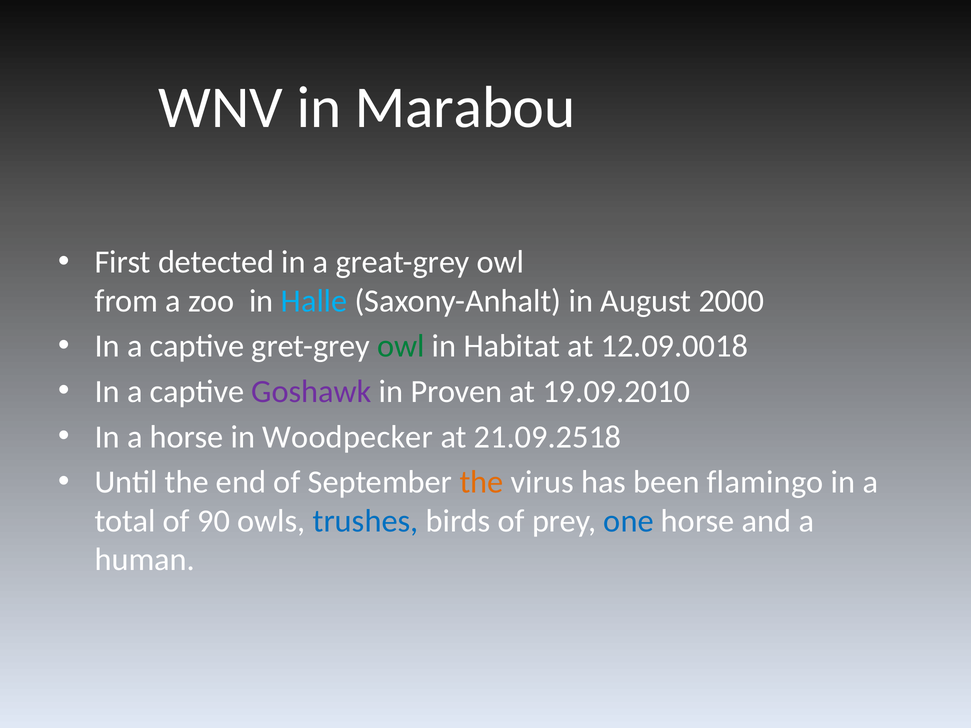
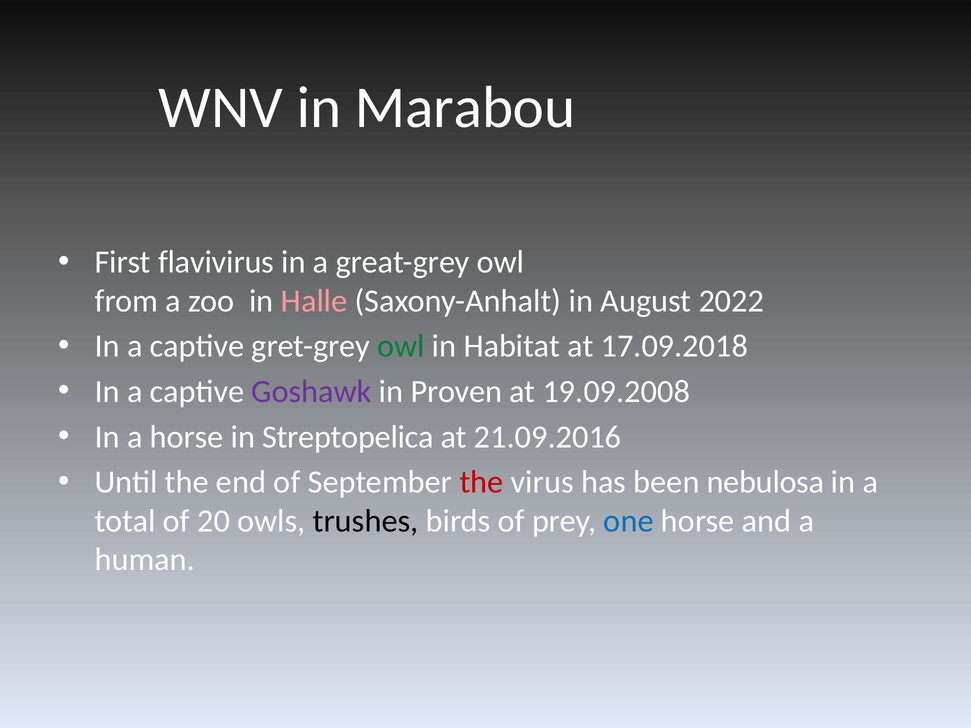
detected: detected -> flavivirus
Halle colour: light blue -> pink
2000: 2000 -> 2022
12.09.0018: 12.09.0018 -> 17.09.2018
19.09.2010: 19.09.2010 -> 19.09.2008
Woodpecker: Woodpecker -> Streptopelica
21.09.2518: 21.09.2518 -> 21.09.2016
the at (481, 482) colour: orange -> red
flamingo: flamingo -> nebulosa
90: 90 -> 20
trushes colour: blue -> black
